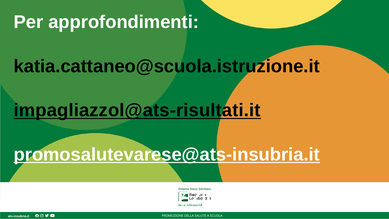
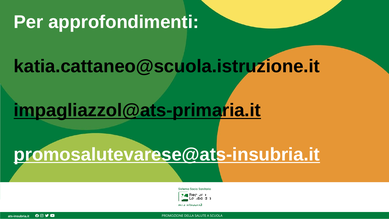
impagliazzol@ats-risultati.it: impagliazzol@ats-risultati.it -> impagliazzol@ats-primaria.it
